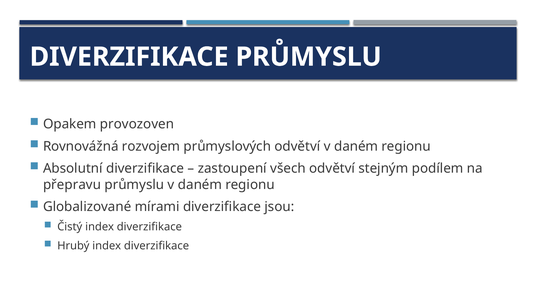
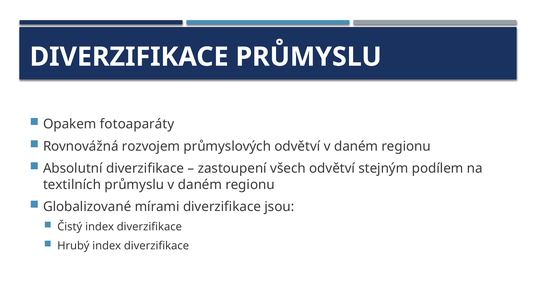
provozoven: provozoven -> fotoaparáty
přepravu: přepravu -> textilních
